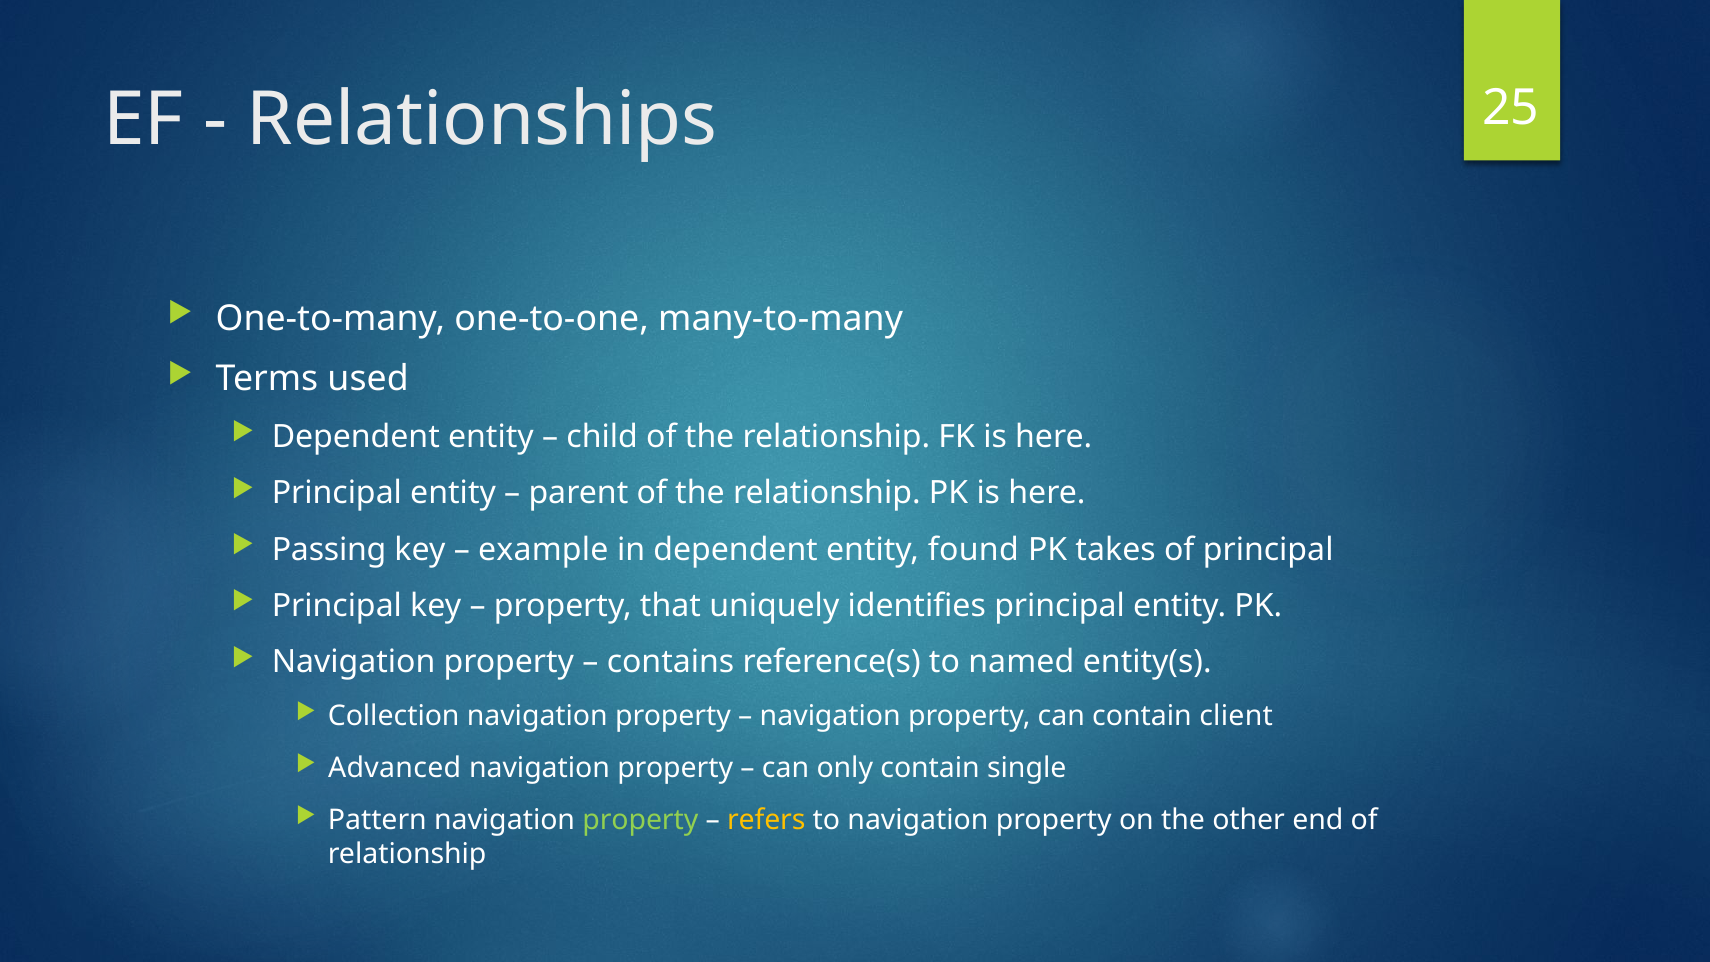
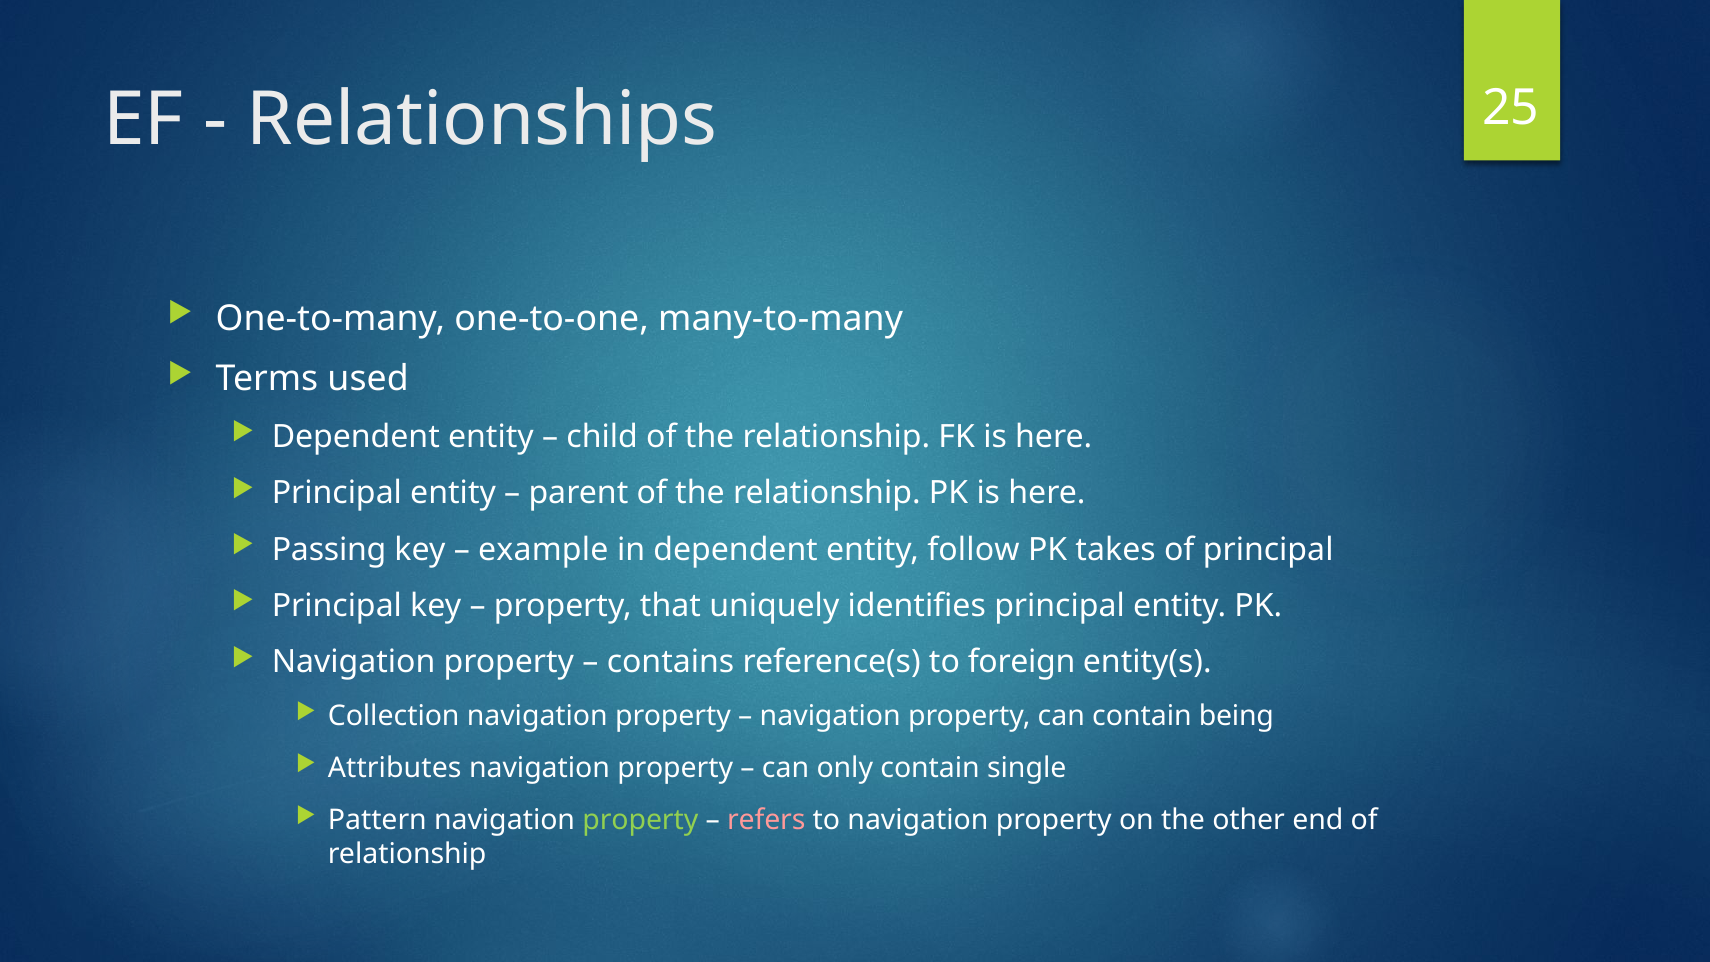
found: found -> follow
named: named -> foreign
client: client -> being
Advanced: Advanced -> Attributes
refers colour: yellow -> pink
